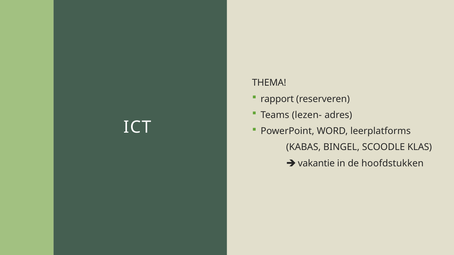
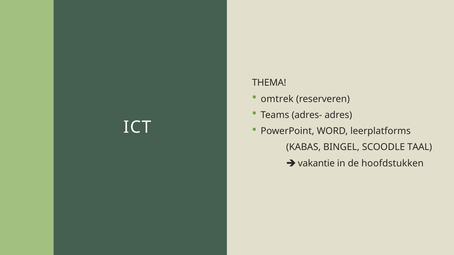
rapport: rapport -> omtrek
lezen-: lezen- -> adres-
KLAS: KLAS -> TAAL
